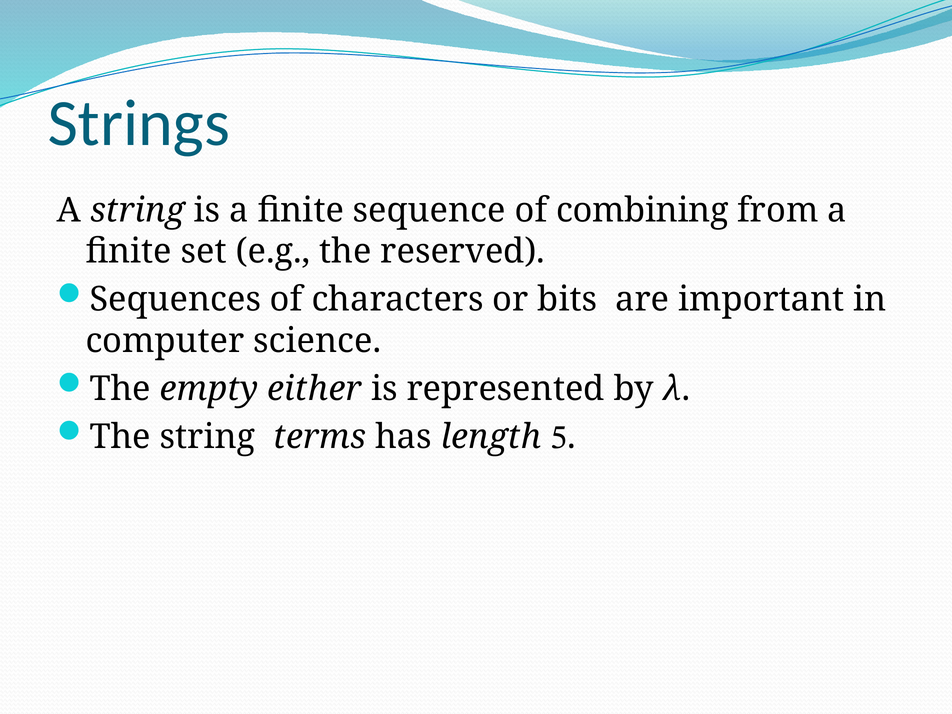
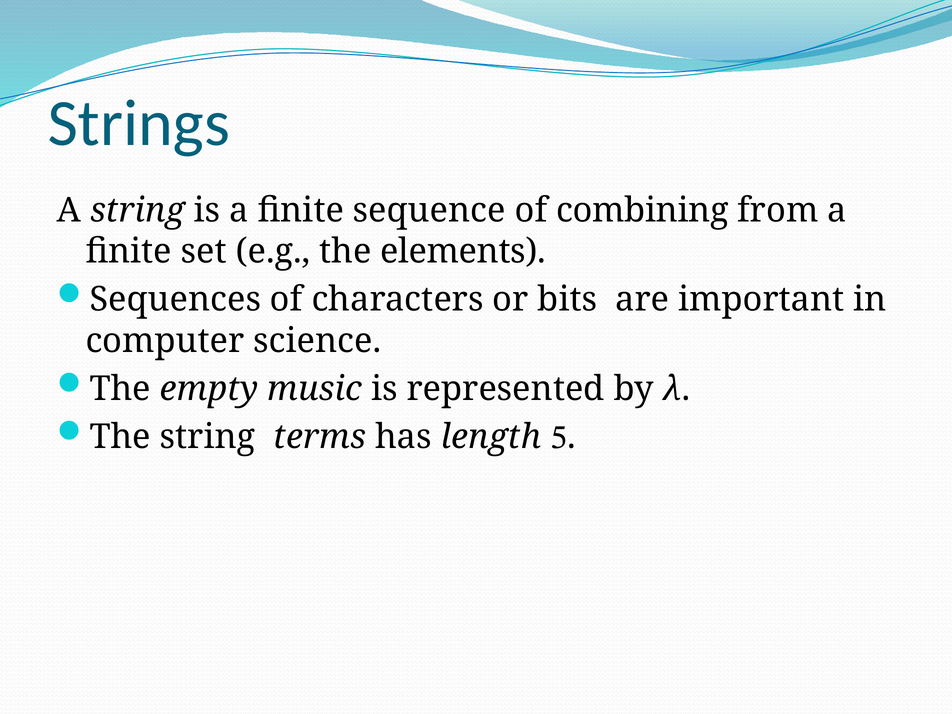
reserved: reserved -> elements
either: either -> music
